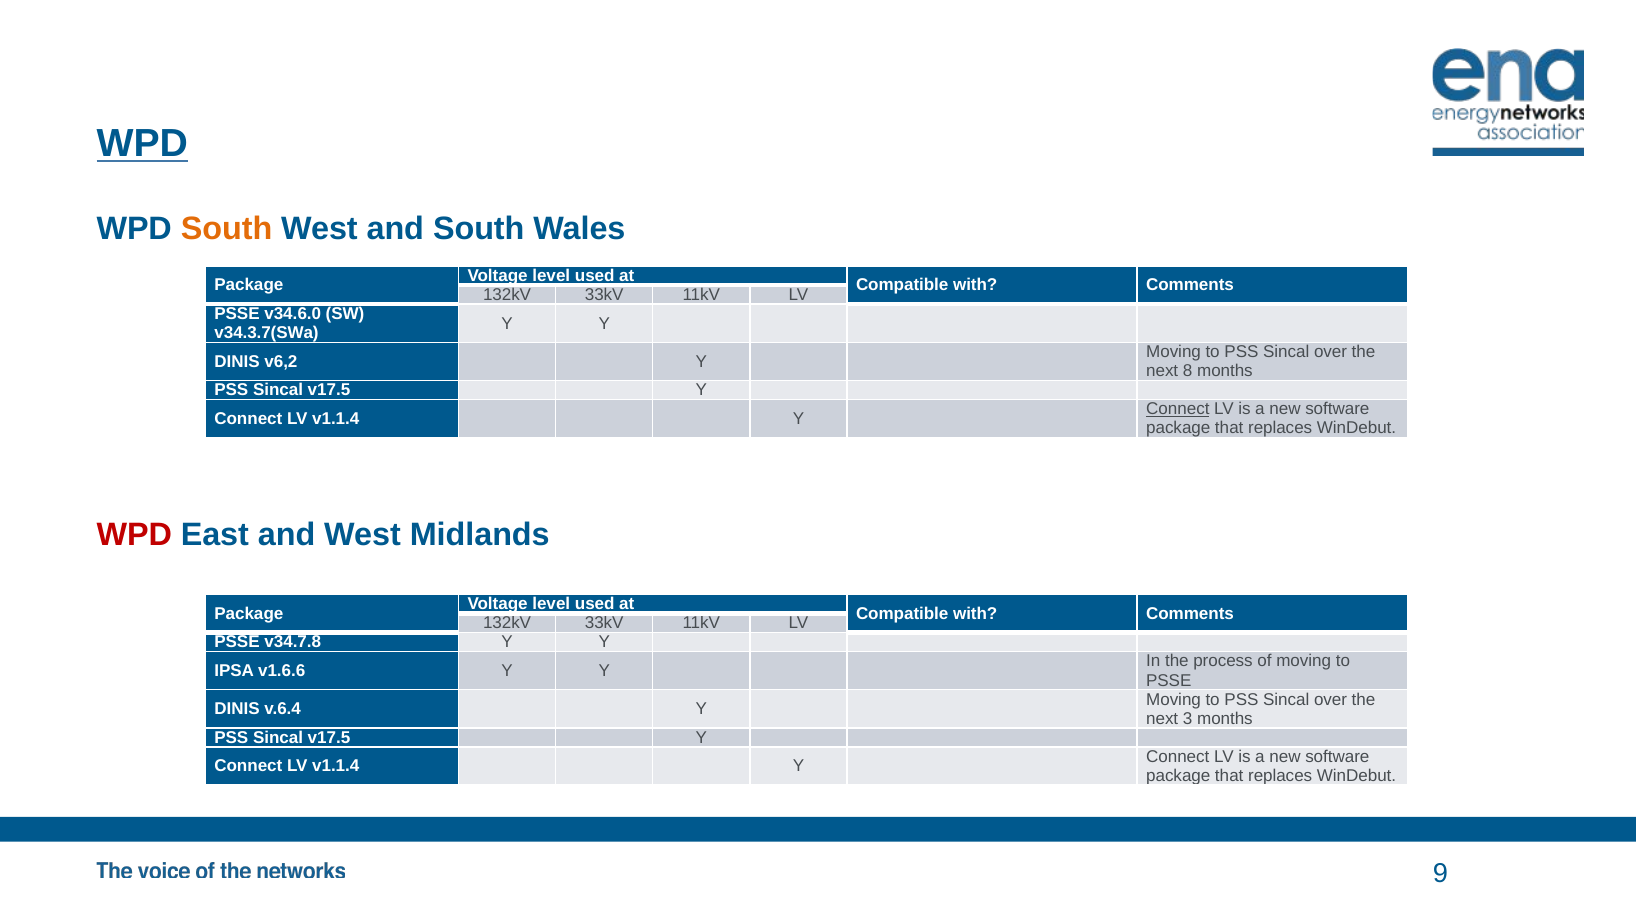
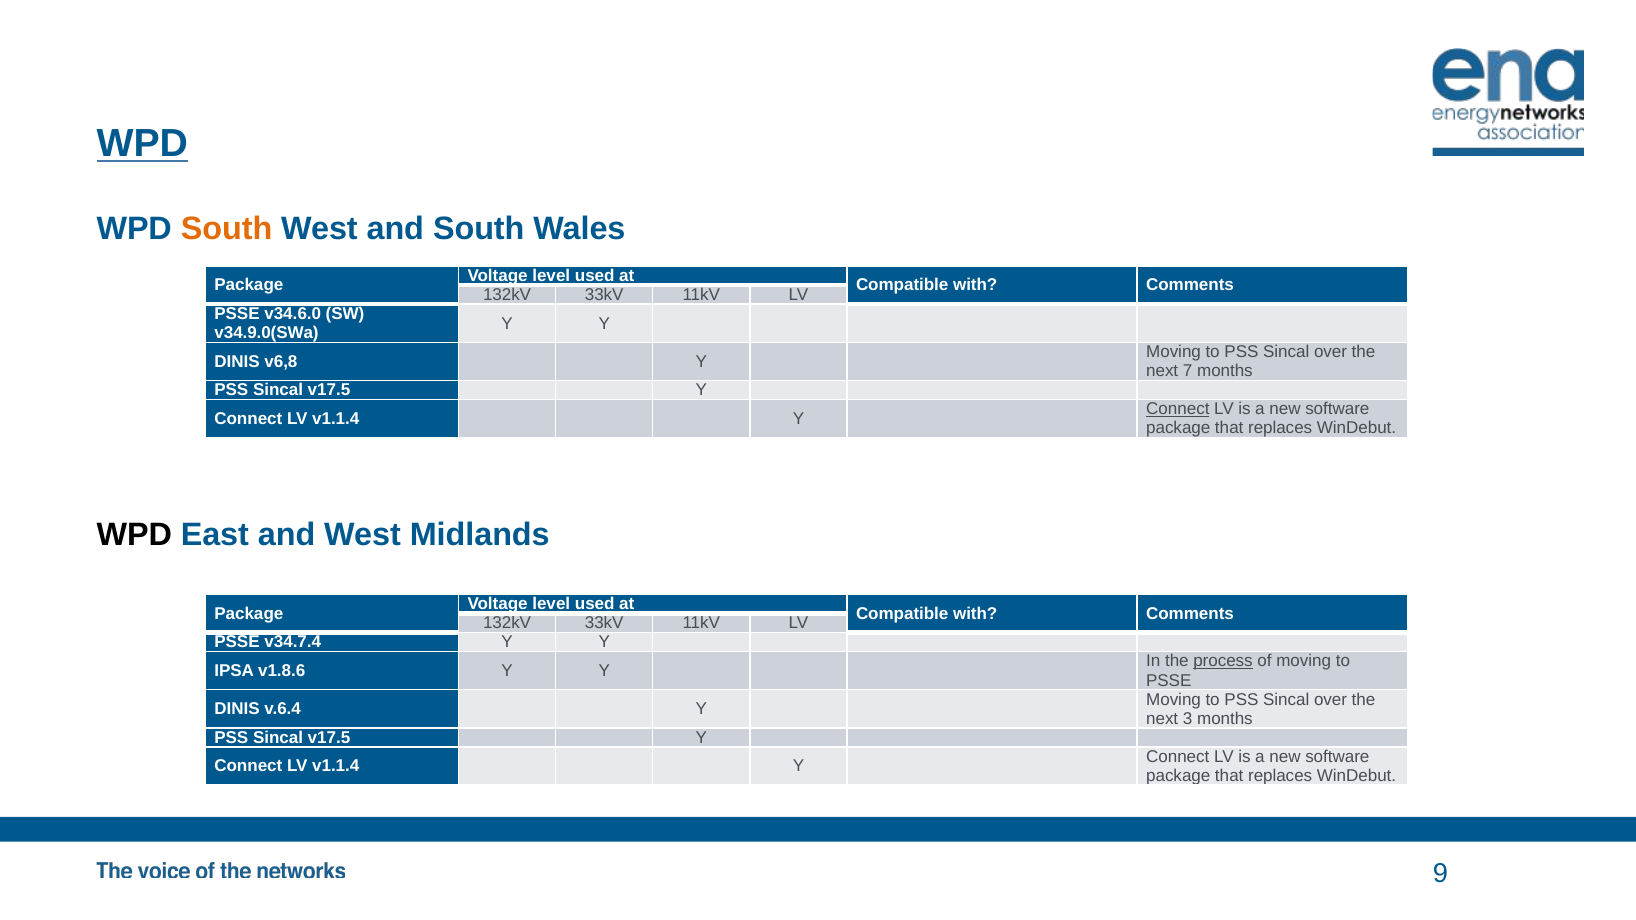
v34.3.7(SWa: v34.3.7(SWa -> v34.9.0(SWa
v6,2: v6,2 -> v6,8
8: 8 -> 7
WPD at (134, 535) colour: red -> black
v34.7.8: v34.7.8 -> v34.7.4
process underline: none -> present
v1.6.6: v1.6.6 -> v1.8.6
